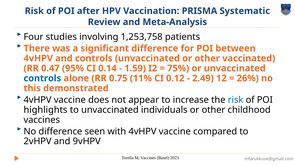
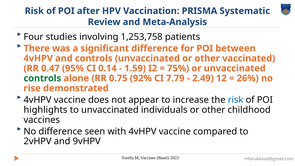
controls at (42, 78) colour: blue -> green
11%: 11% -> 92%
0.12: 0.12 -> 7.79
this: this -> rise
